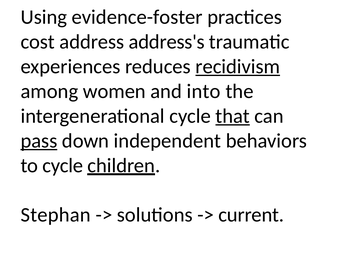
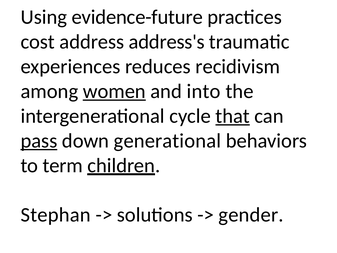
evidence-foster: evidence-foster -> evidence-future
recidivism underline: present -> none
women underline: none -> present
independent: independent -> generational
to cycle: cycle -> term
current: current -> gender
